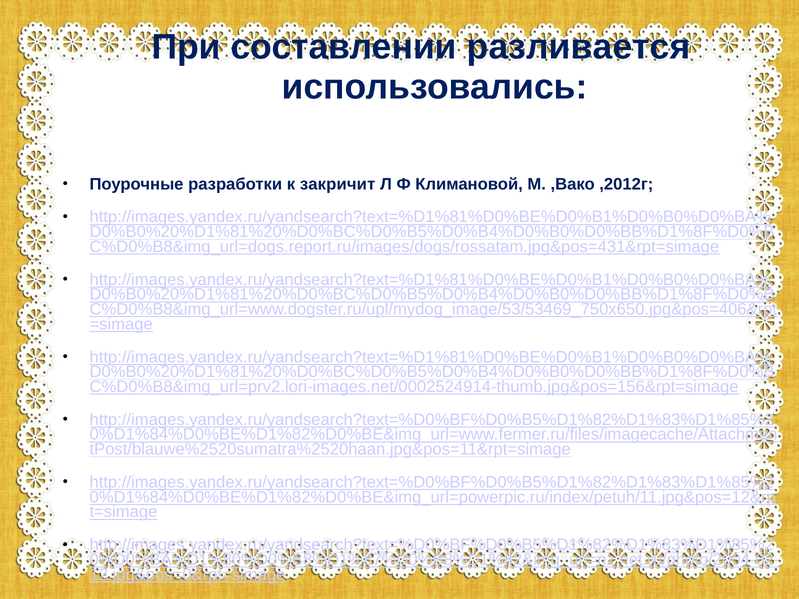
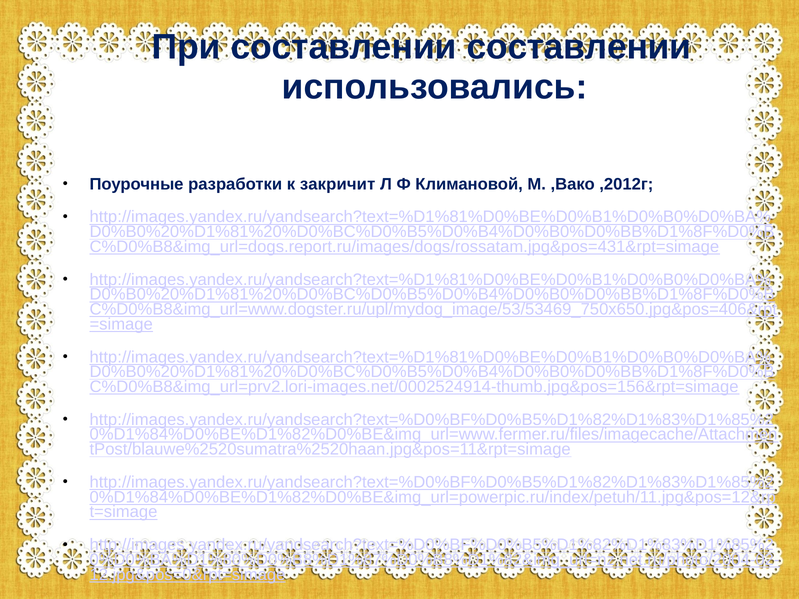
составлении разливается: разливается -> составлении
